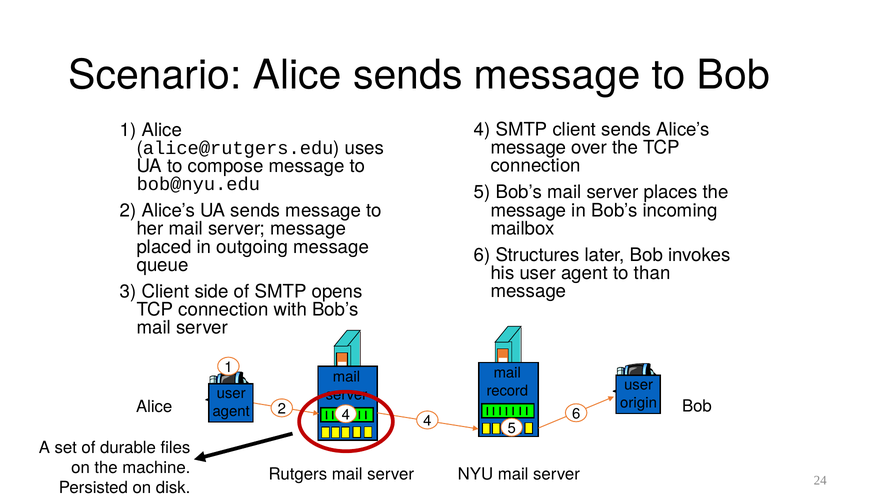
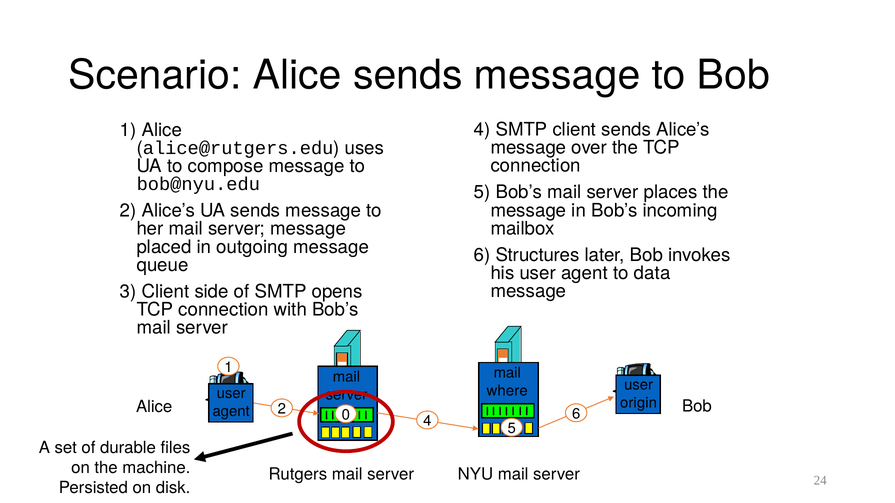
than: than -> data
record: record -> where
2 4: 4 -> 0
